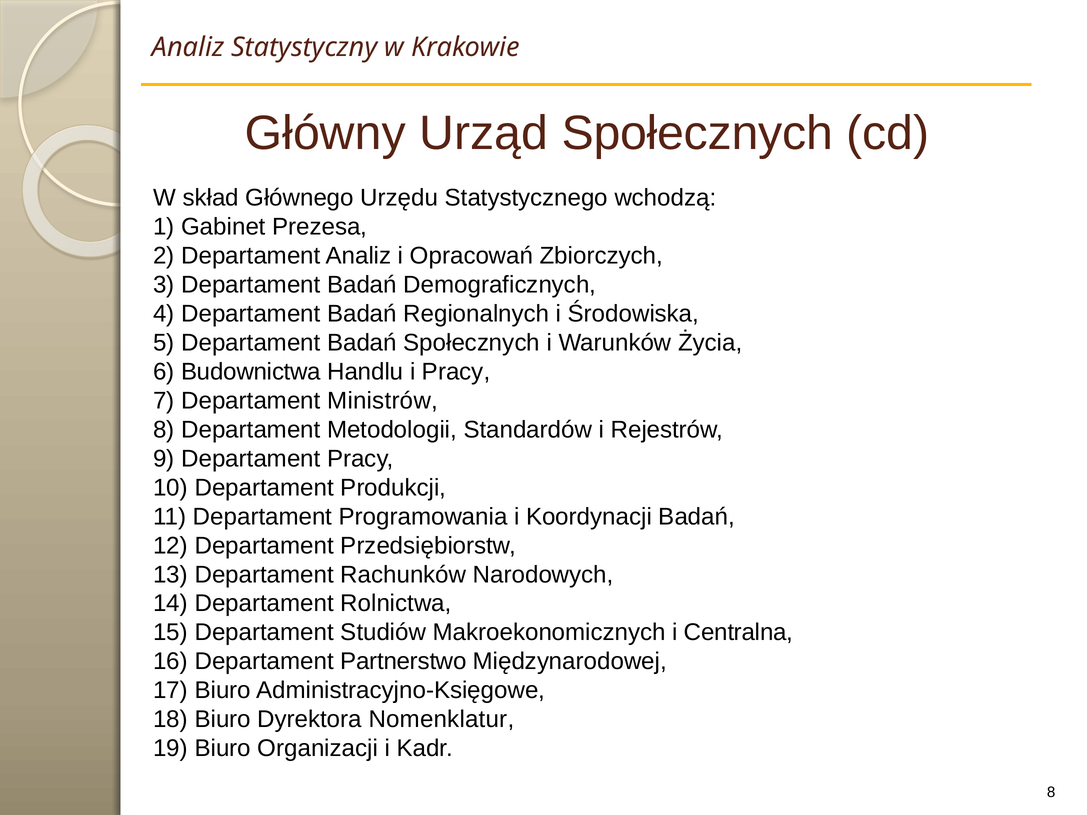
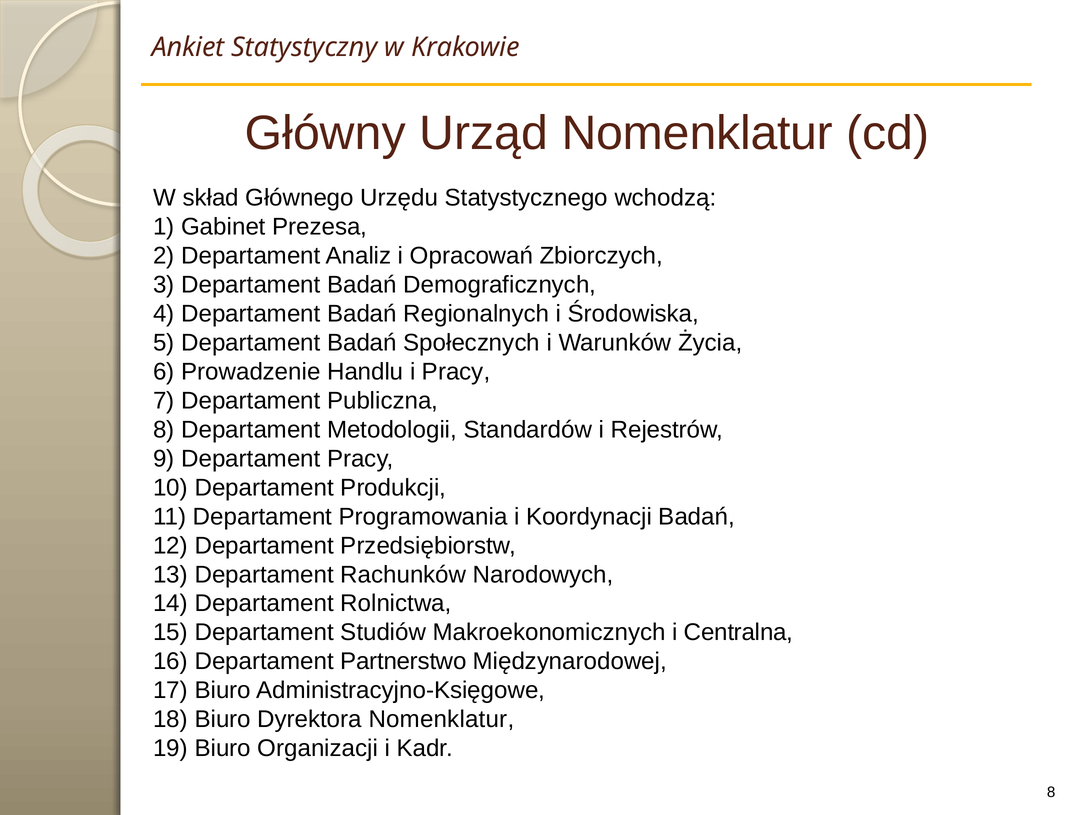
Analiz at (188, 47): Analiz -> Ankiet
Urząd Społecznych: Społecznych -> Nomenklatur
Budownictwa: Budownictwa -> Prowadzenie
Ministrów: Ministrów -> Publiczna
